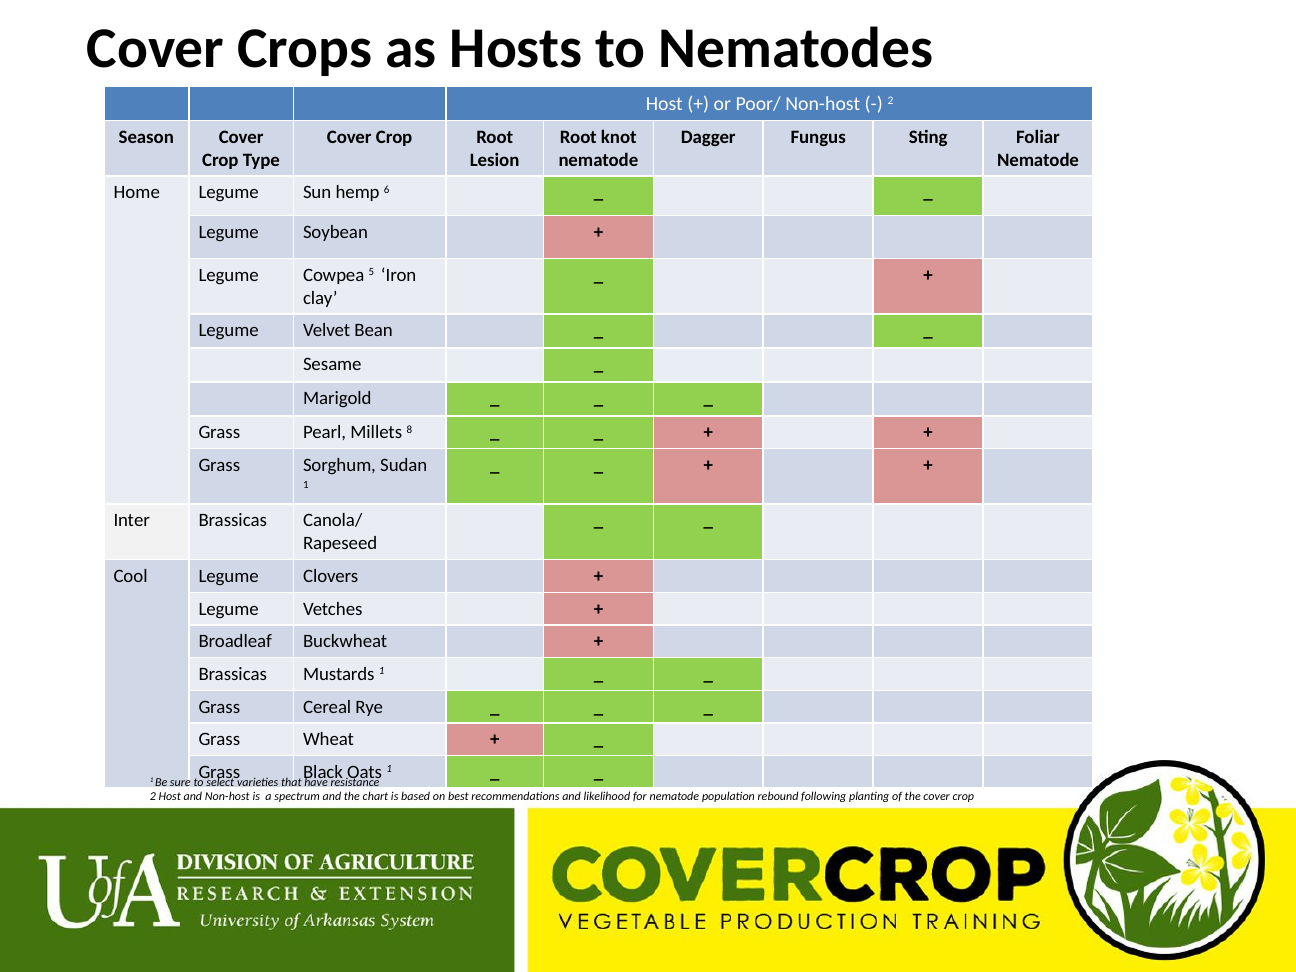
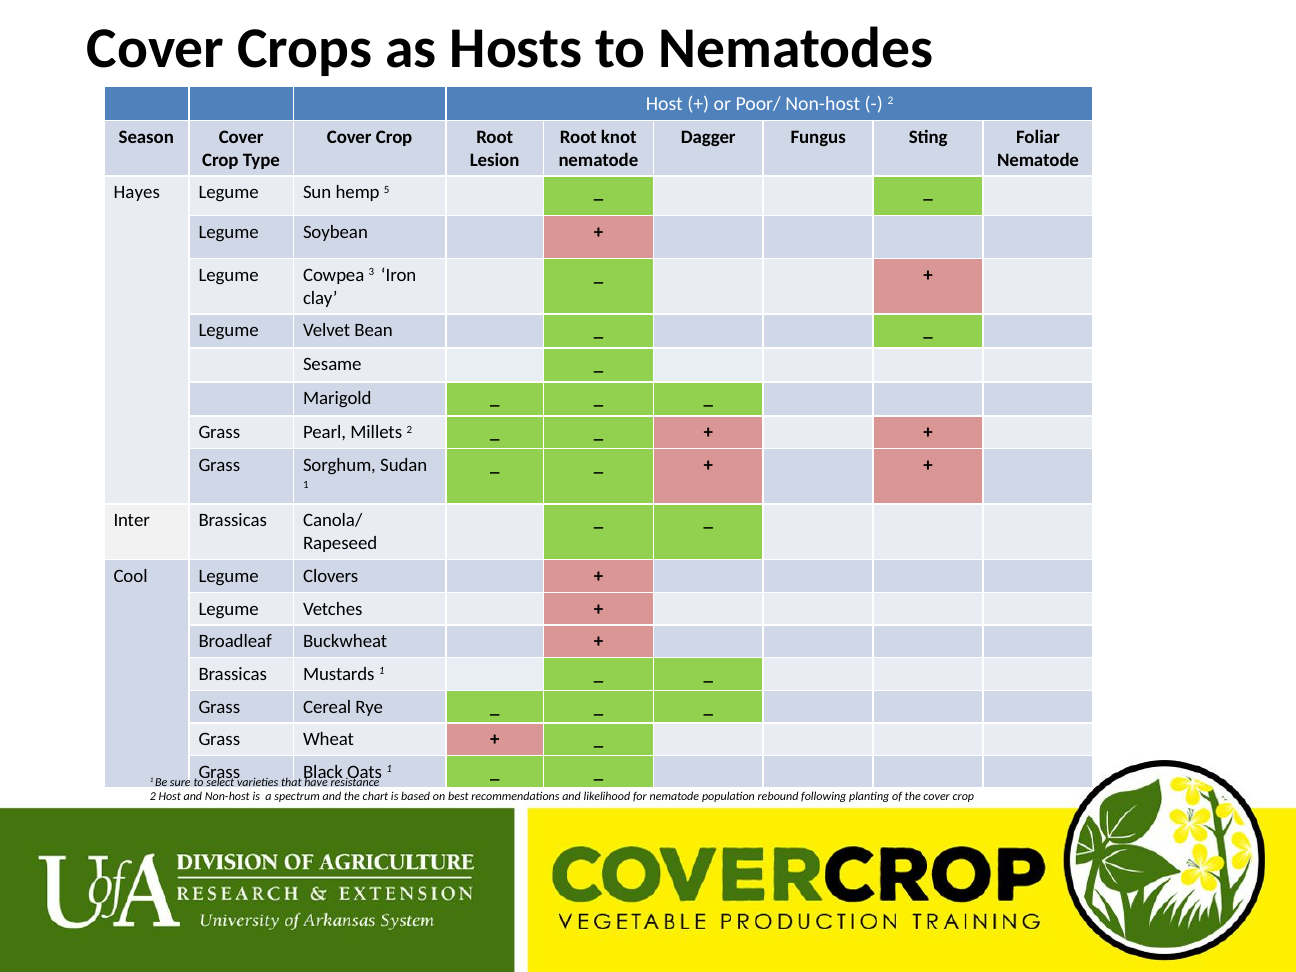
Home: Home -> Hayes
6: 6 -> 5
5: 5 -> 3
Millets 8: 8 -> 2
